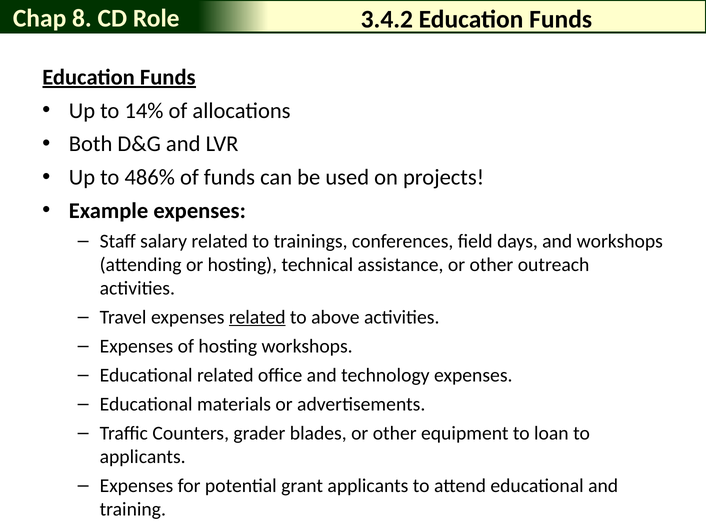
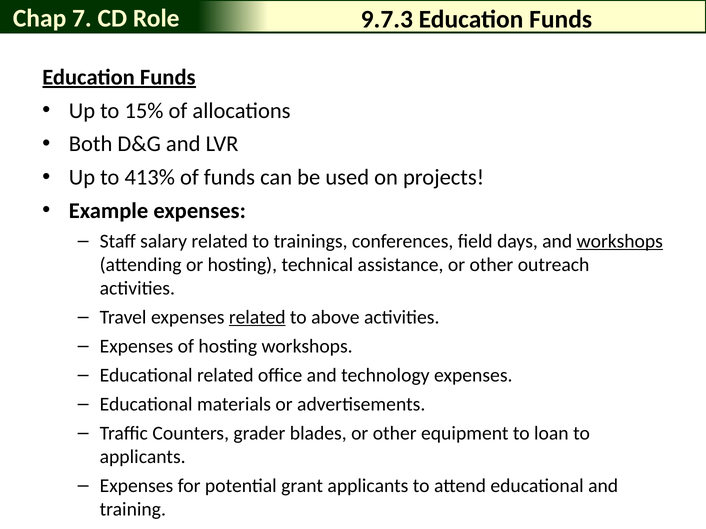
8: 8 -> 7
3.4.2: 3.4.2 -> 9.7.3
14%: 14% -> 15%
486%: 486% -> 413%
workshops at (620, 241) underline: none -> present
